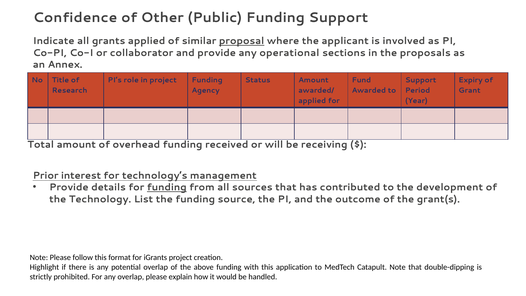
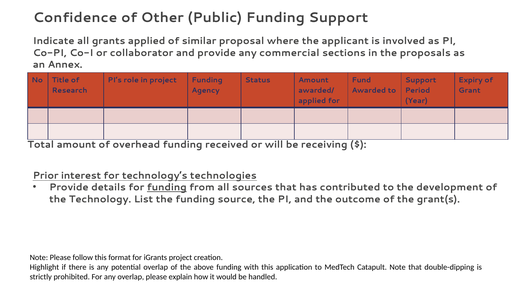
proposal underline: present -> none
operational: operational -> commercial
management: management -> technologies
